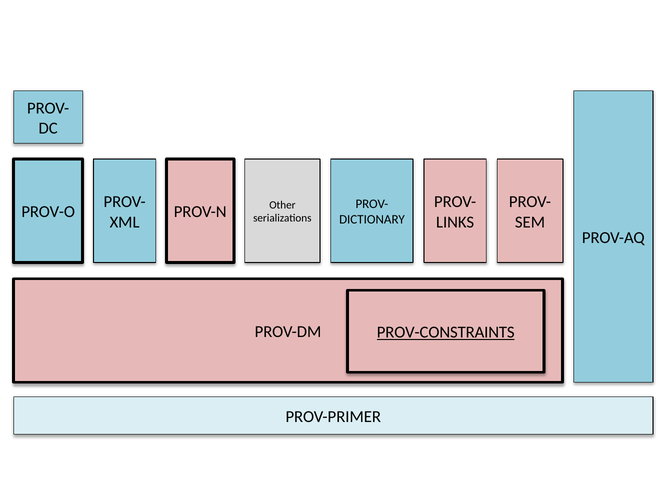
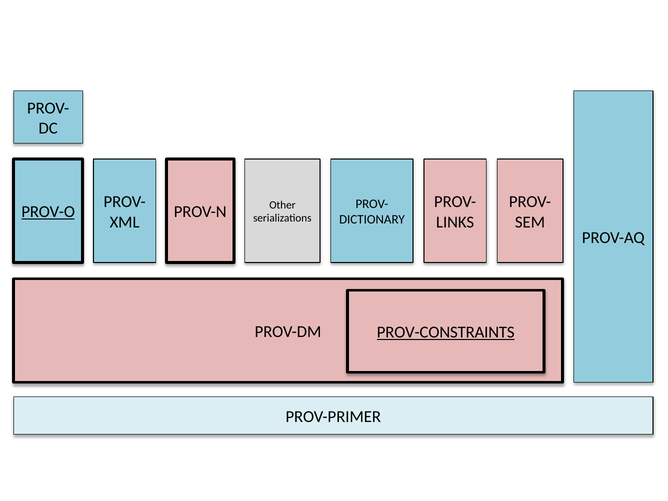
PROV-O underline: none -> present
